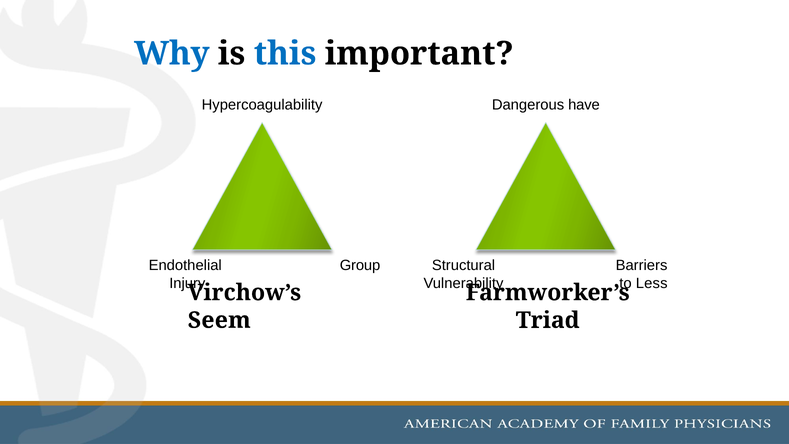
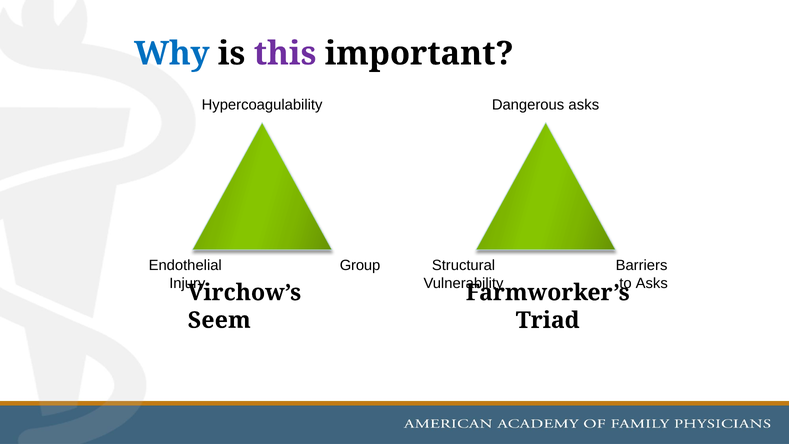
this colour: blue -> purple
Dangerous have: have -> asks
to Less: Less -> Asks
